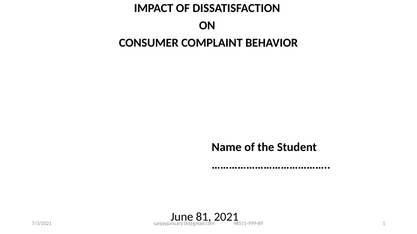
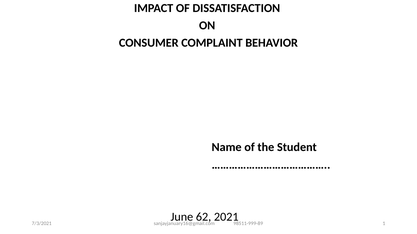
81: 81 -> 62
